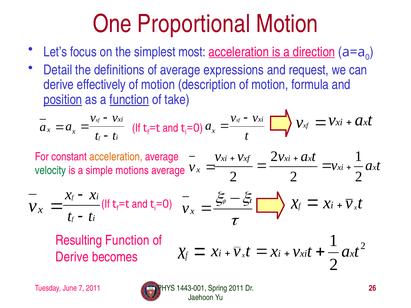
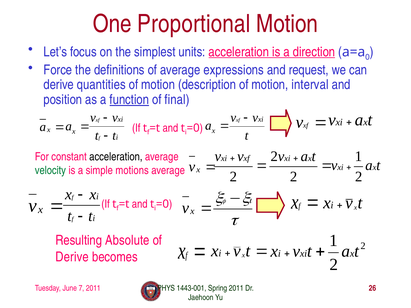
most: most -> units
Detail: Detail -> Force
effectively: effectively -> quantities
formula: formula -> interval
position underline: present -> none
take: take -> final
acceleration at (116, 157) colour: orange -> black
Resulting Function: Function -> Absolute
